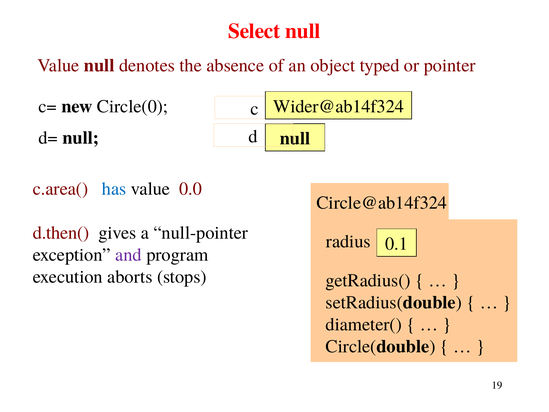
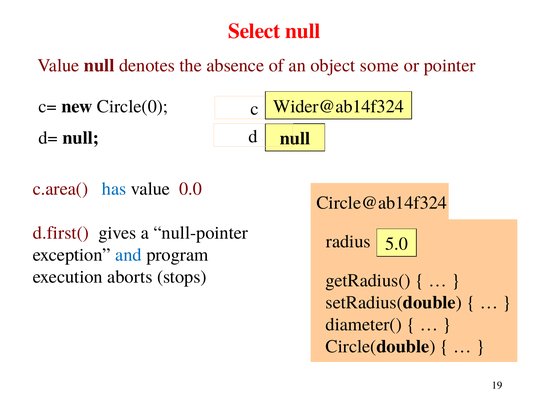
typed: typed -> some
d.then(: d.then( -> d.first(
0.1: 0.1 -> 5.0
and colour: purple -> blue
